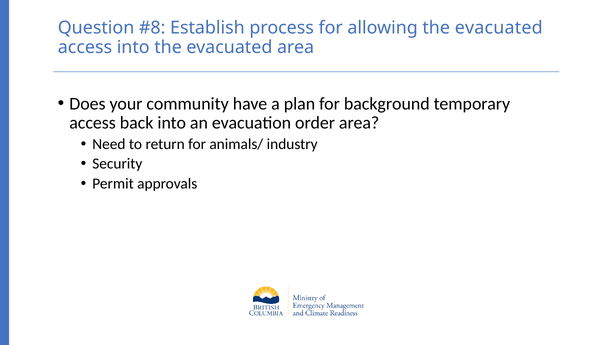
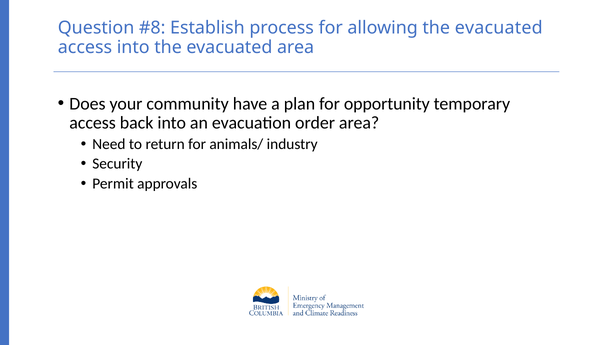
background: background -> opportunity
